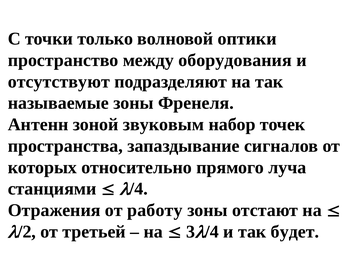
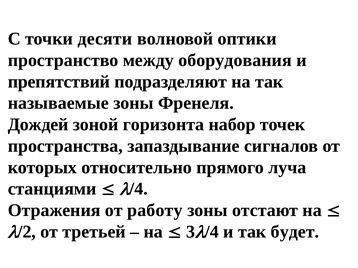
только: только -> десяти
отсутствуют: отсутствуют -> препятствий
Антенн: Антенн -> Дождей
звуковым: звуковым -> горизонта
